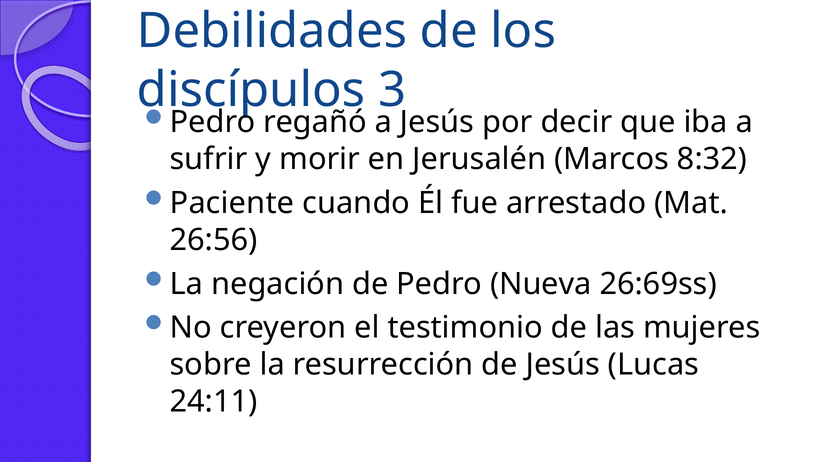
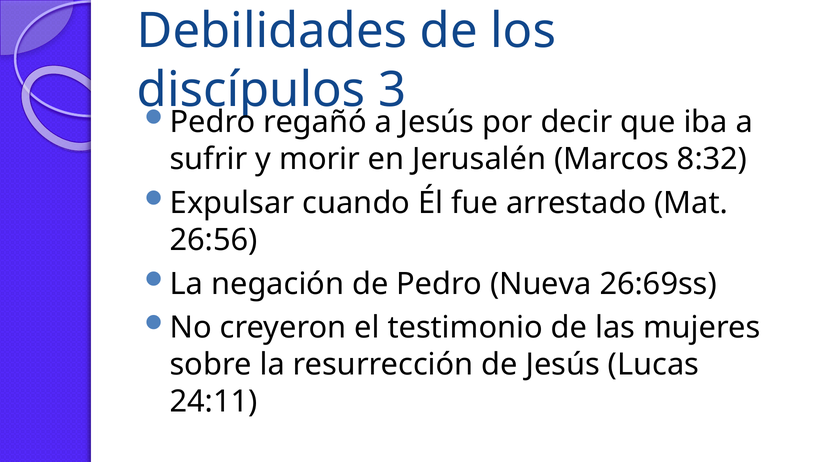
Paciente: Paciente -> Expulsar
